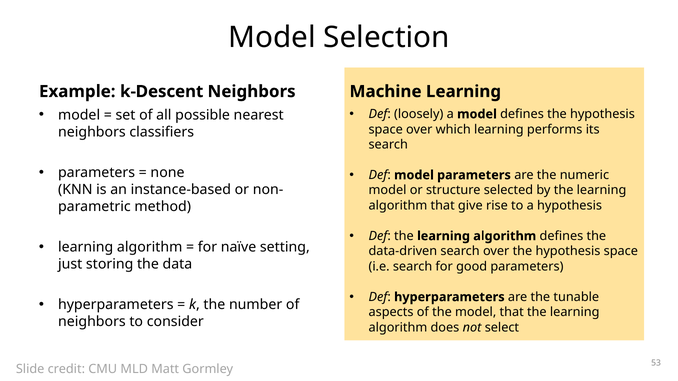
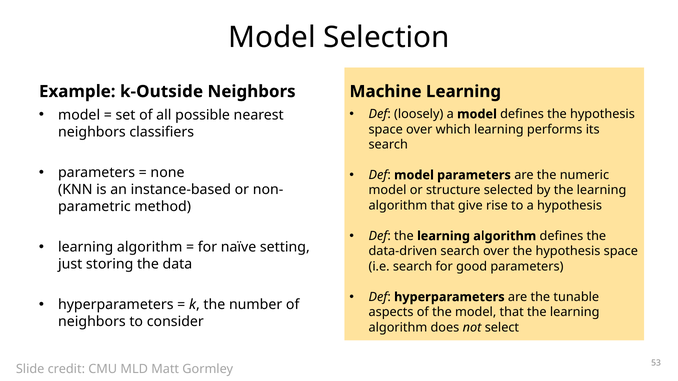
k-Descent: k-Descent -> k-Outside
